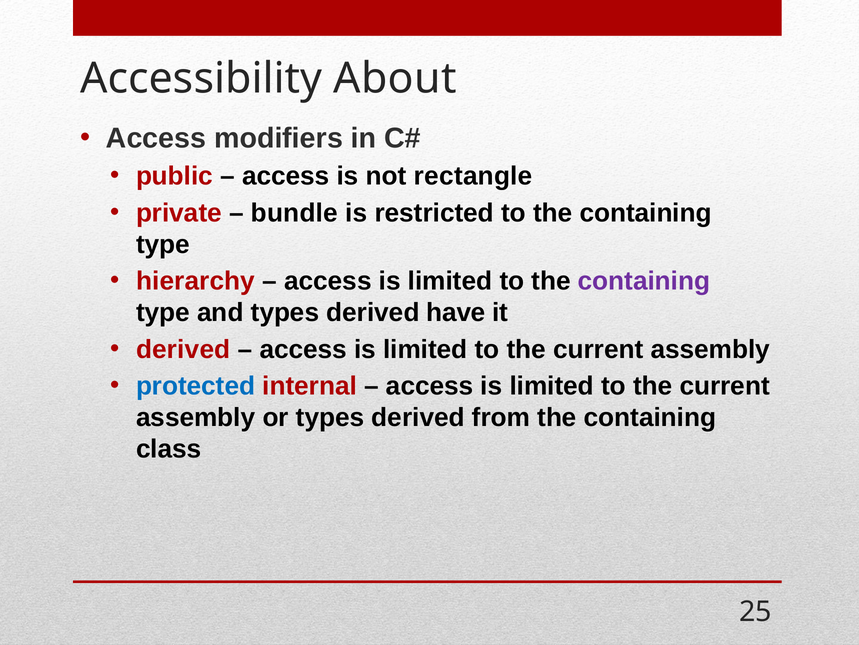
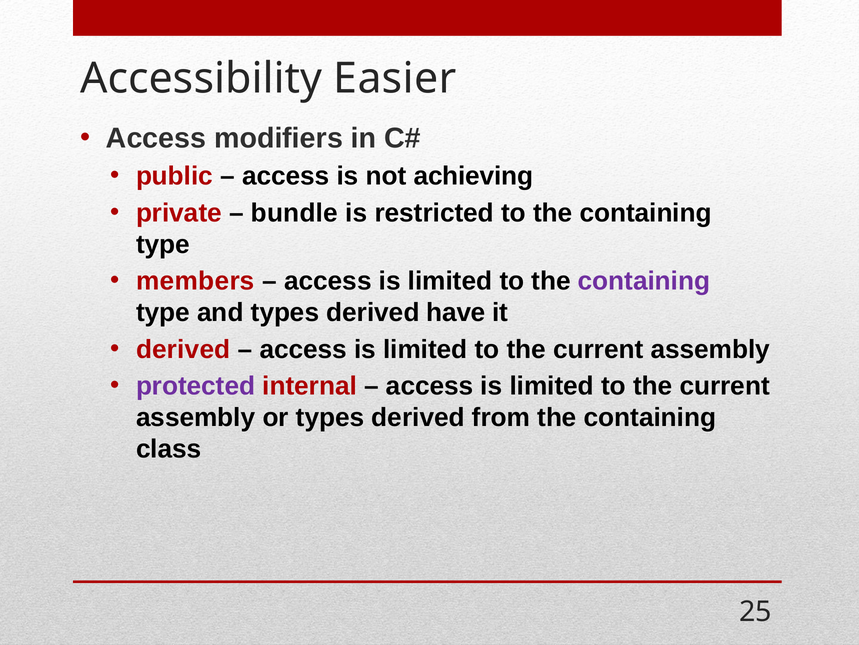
About: About -> Easier
rectangle: rectangle -> achieving
hierarchy: hierarchy -> members
protected colour: blue -> purple
